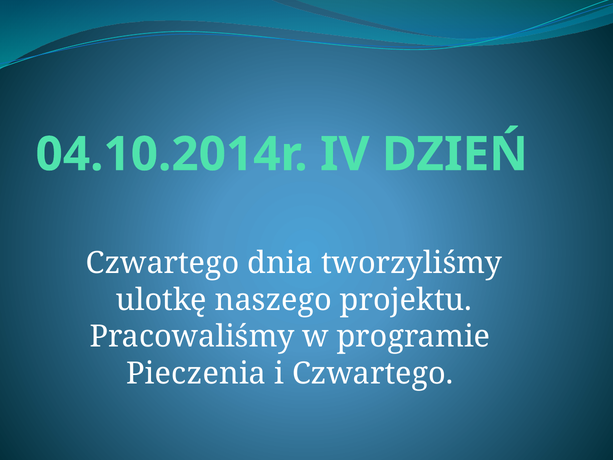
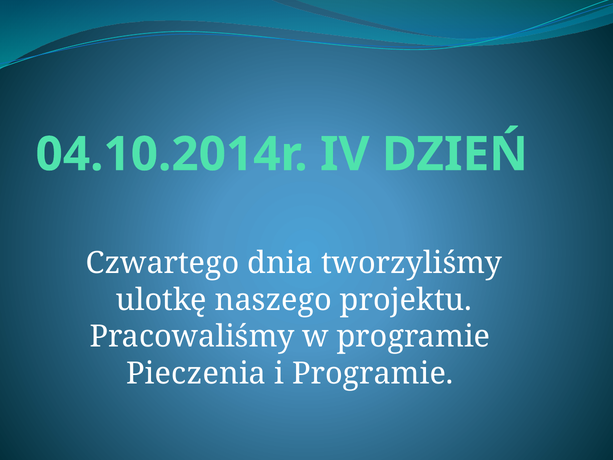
i Czwartego: Czwartego -> Programie
